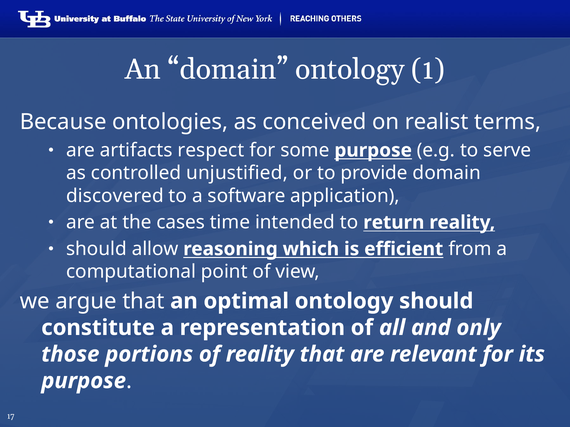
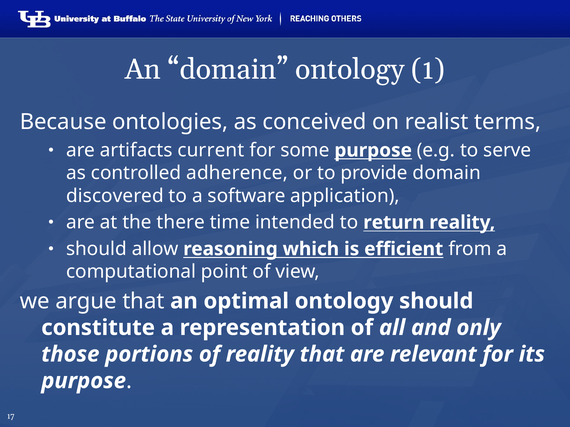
respect: respect -> current
unjustified: unjustified -> adherence
cases: cases -> there
